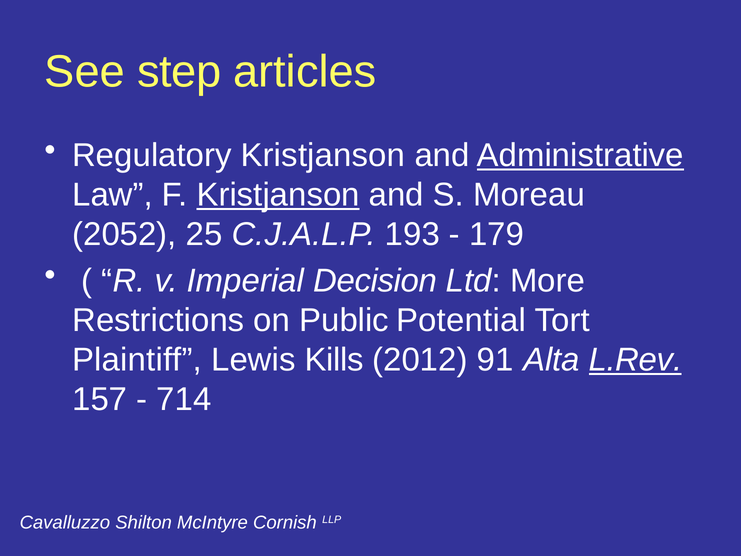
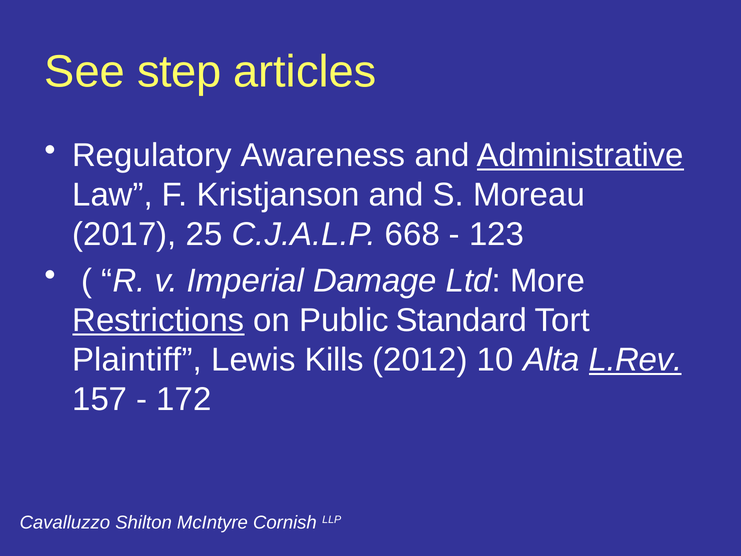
Regulatory Kristjanson: Kristjanson -> Awareness
Kristjanson at (278, 195) underline: present -> none
2052: 2052 -> 2017
193: 193 -> 668
179: 179 -> 123
Decision: Decision -> Damage
Restrictions underline: none -> present
Potential: Potential -> Standard
91: 91 -> 10
714: 714 -> 172
